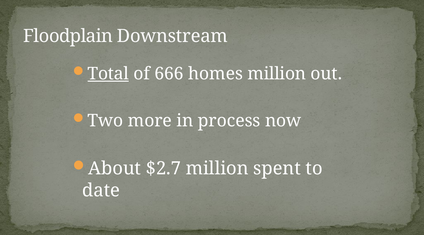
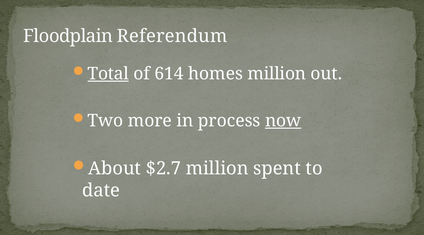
Downstream: Downstream -> Referendum
666: 666 -> 614
now underline: none -> present
